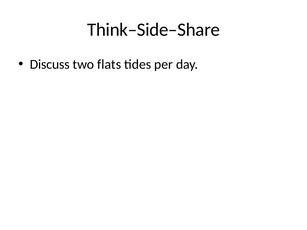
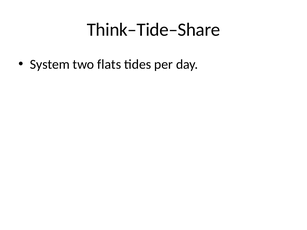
Think–Side–Share: Think–Side–Share -> Think–Tide–Share
Discuss: Discuss -> System
